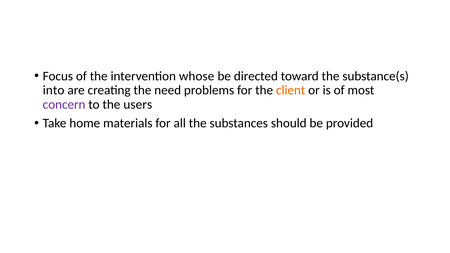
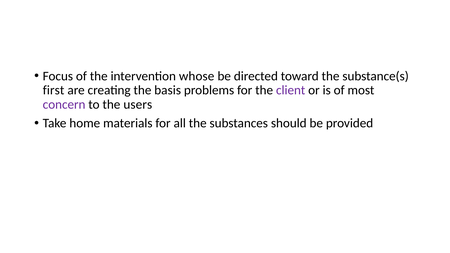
into: into -> first
need: need -> basis
client colour: orange -> purple
